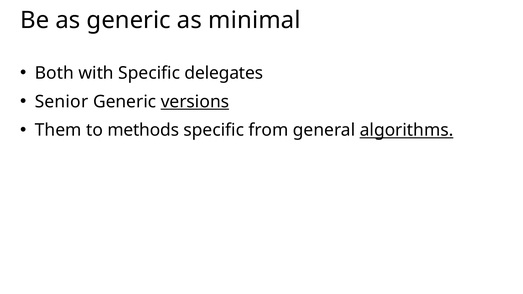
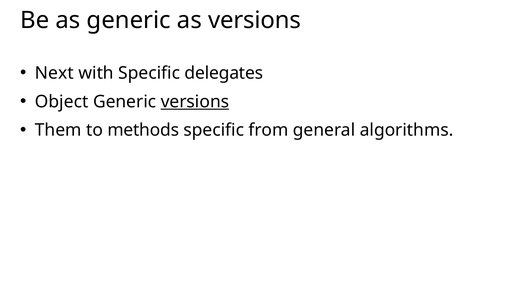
as minimal: minimal -> versions
Both: Both -> Next
Senior: Senior -> Object
algorithms underline: present -> none
